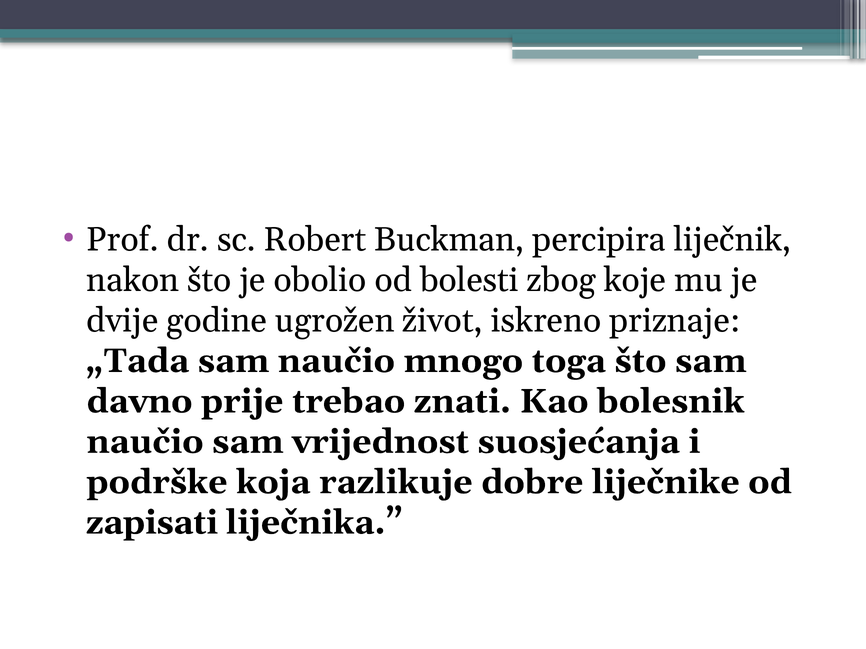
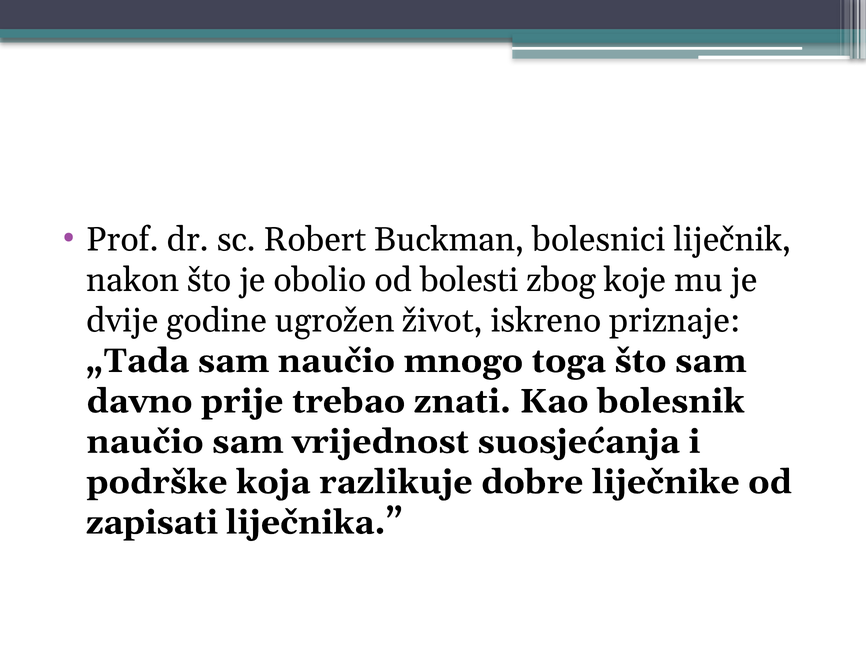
percipira: percipira -> bolesnici
